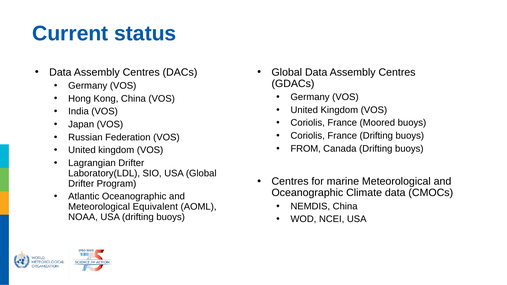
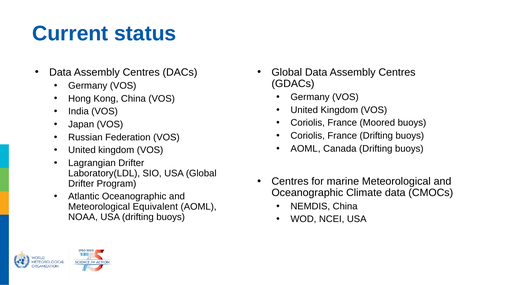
FROM at (306, 149): FROM -> AOML
